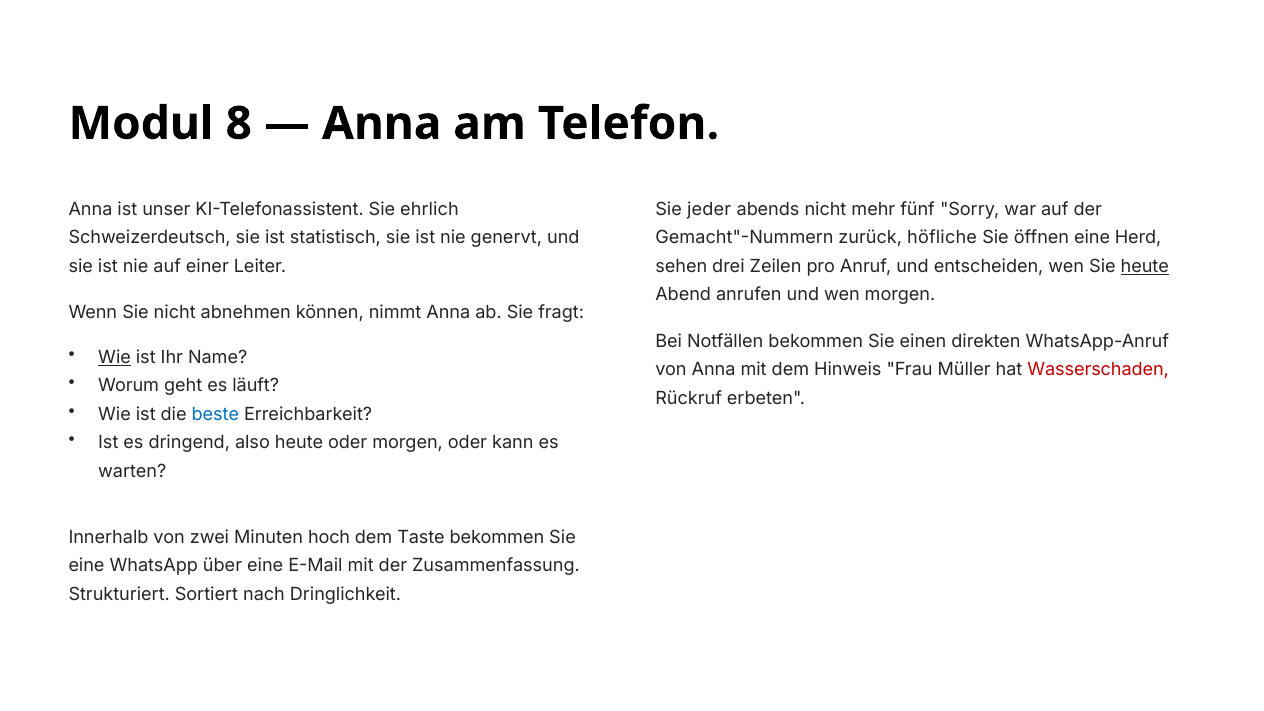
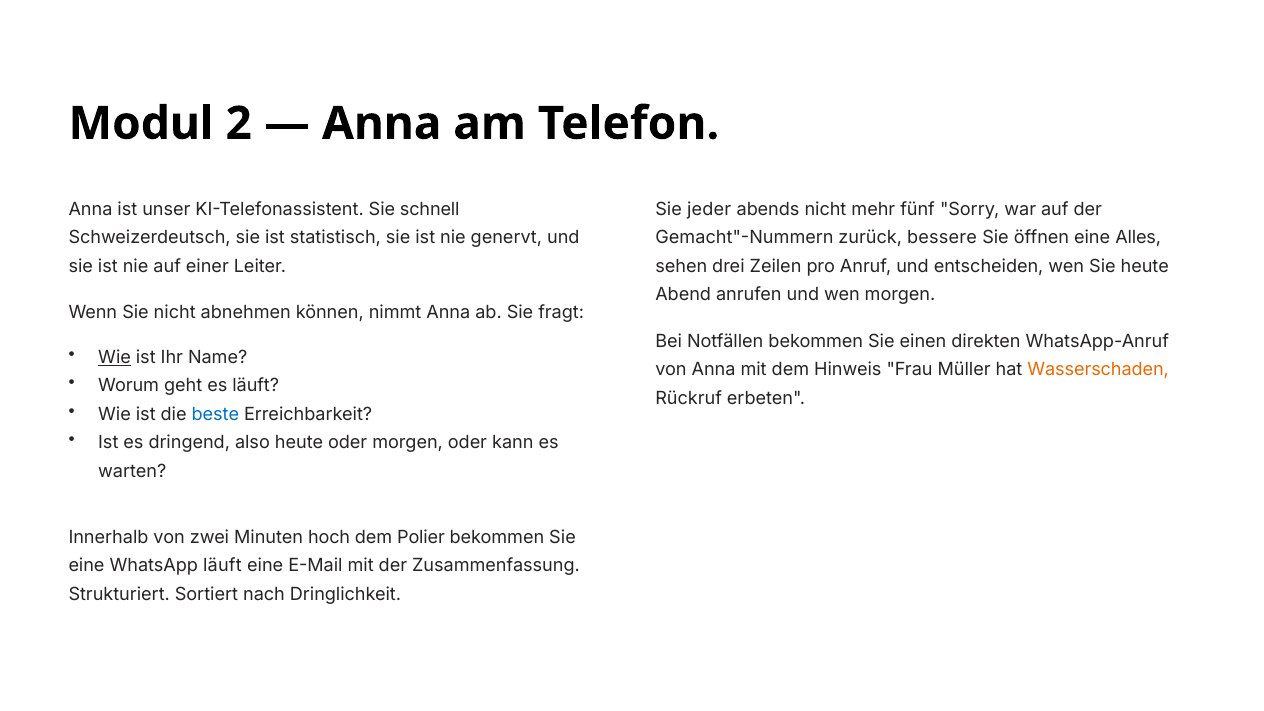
8: 8 -> 2
ehrlich: ehrlich -> schnell
höfliche: höfliche -> bessere
Herd: Herd -> Alles
heute at (1145, 266) underline: present -> none
Wasserschaden colour: red -> orange
Taste: Taste -> Polier
WhatsApp über: über -> läuft
